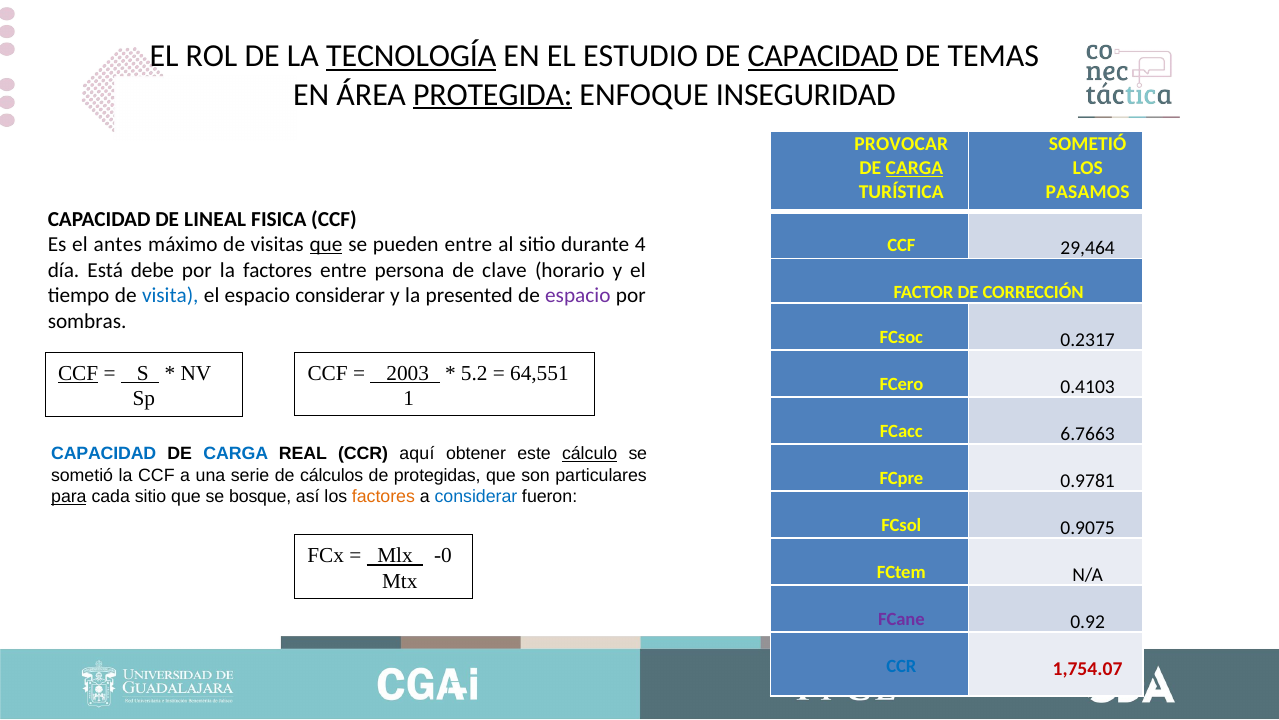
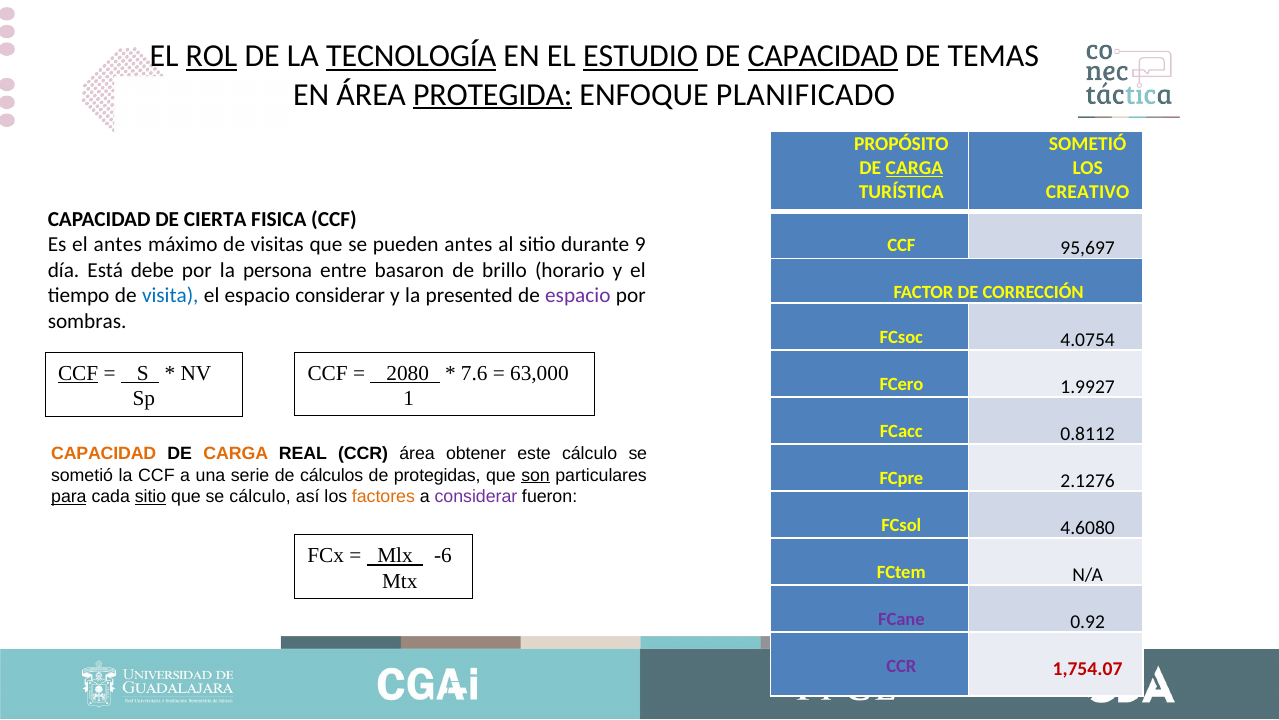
ROL underline: none -> present
ESTUDIO underline: none -> present
INSEGURIDAD: INSEGURIDAD -> PLANIFICADO
PROVOCAR: PROVOCAR -> PROPÓSITO
PASAMOS: PASAMOS -> CREATIVO
LINEAL: LINEAL -> CIERTA
que at (326, 244) underline: present -> none
pueden entre: entre -> antes
4: 4 -> 9
29,464: 29,464 -> 95,697
la factores: factores -> persona
persona: persona -> basaron
clave: clave -> brillo
0.2317: 0.2317 -> 4.0754
2003: 2003 -> 2080
5.2: 5.2 -> 7.6
64,551: 64,551 -> 63,000
0.4103: 0.4103 -> 1.9927
6.7663: 6.7663 -> 0.8112
CAPACIDAD at (104, 453) colour: blue -> orange
CARGA at (236, 453) colour: blue -> orange
CCR aquí: aquí -> área
cálculo at (590, 453) underline: present -> none
son underline: none -> present
0.9781: 0.9781 -> 2.1276
sitio at (150, 496) underline: none -> present
se bosque: bosque -> cálculo
considerar at (476, 496) colour: blue -> purple
0.9075: 0.9075 -> 4.6080
-0: -0 -> -6
CCR at (901, 666) colour: blue -> purple
